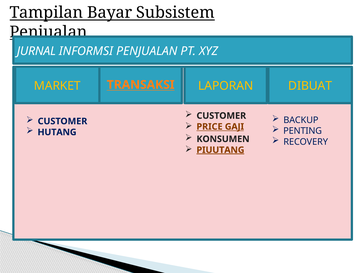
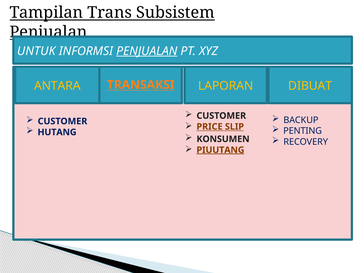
Bayar: Bayar -> Trans
JURNAL: JURNAL -> UNTUK
PENJUALAN at (147, 51) underline: none -> present
MARKET: MARKET -> ANTARA
GAJI: GAJI -> SLIP
